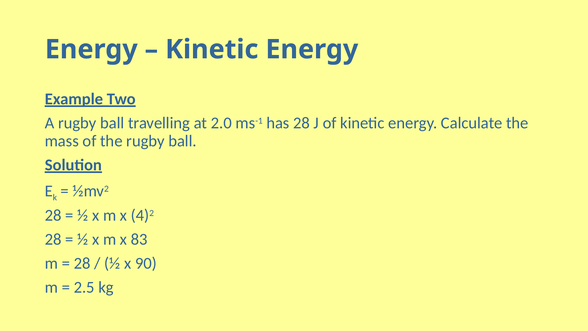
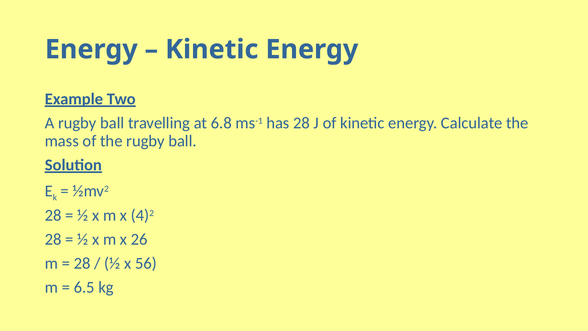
2.0: 2.0 -> 6.8
83: 83 -> 26
90: 90 -> 56
2.5: 2.5 -> 6.5
